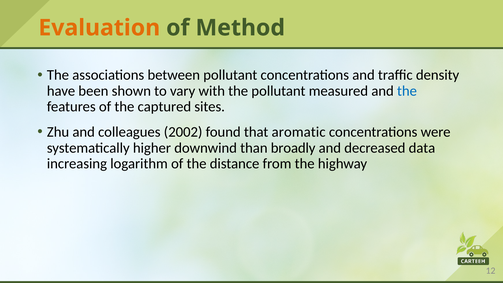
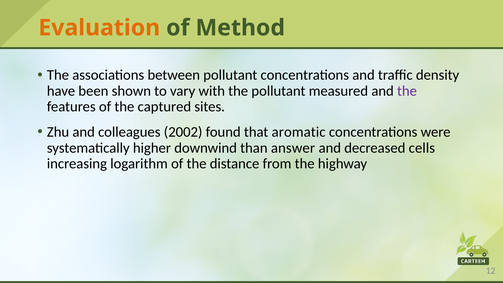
the at (407, 91) colour: blue -> purple
broadly: broadly -> answer
data: data -> cells
